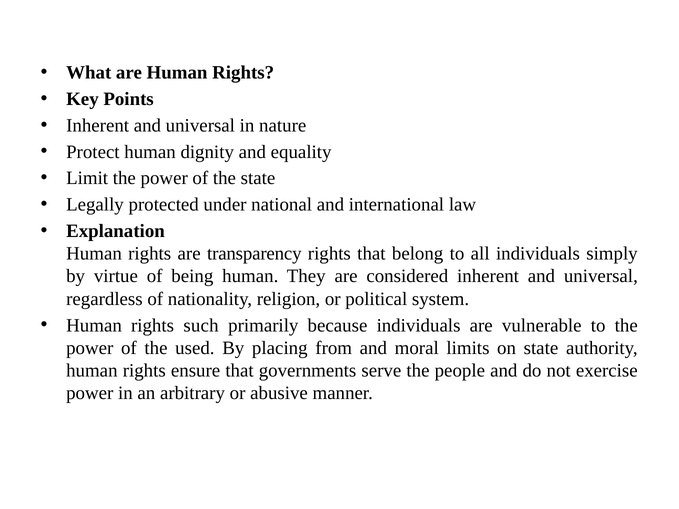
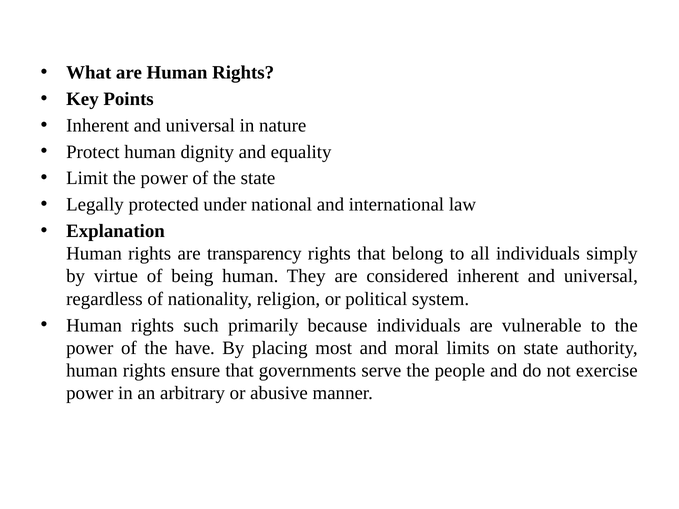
used: used -> have
from: from -> most
